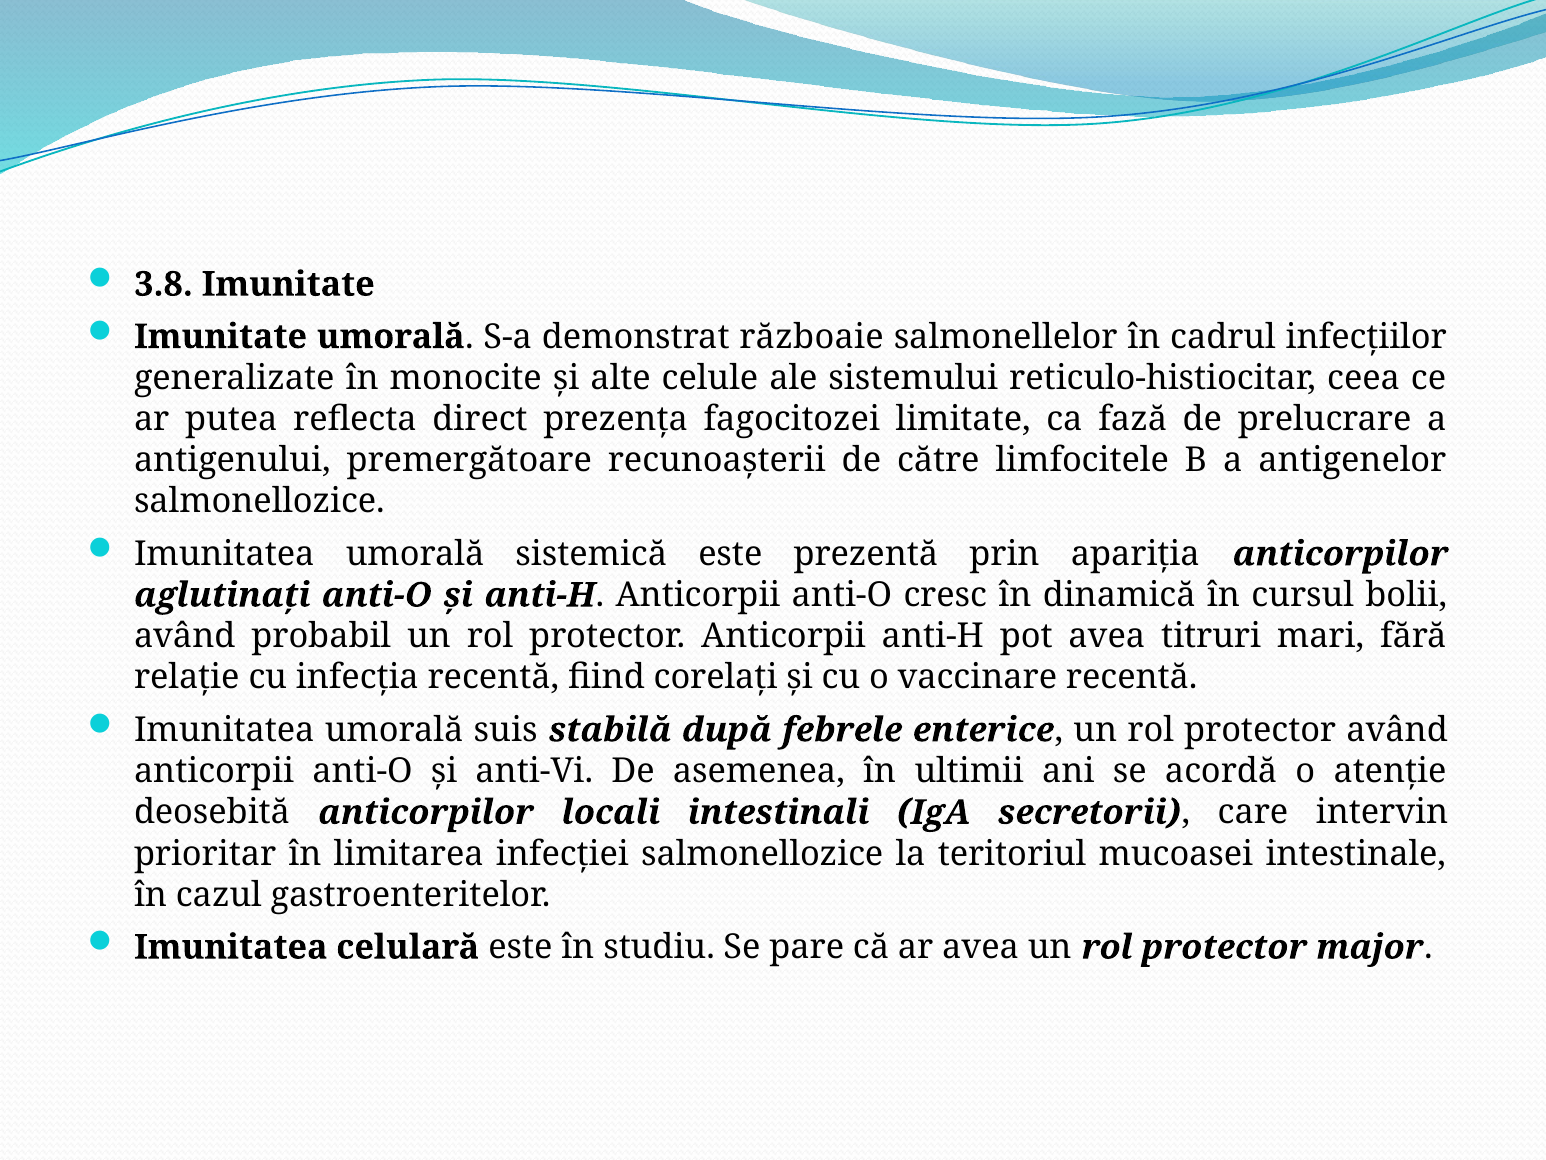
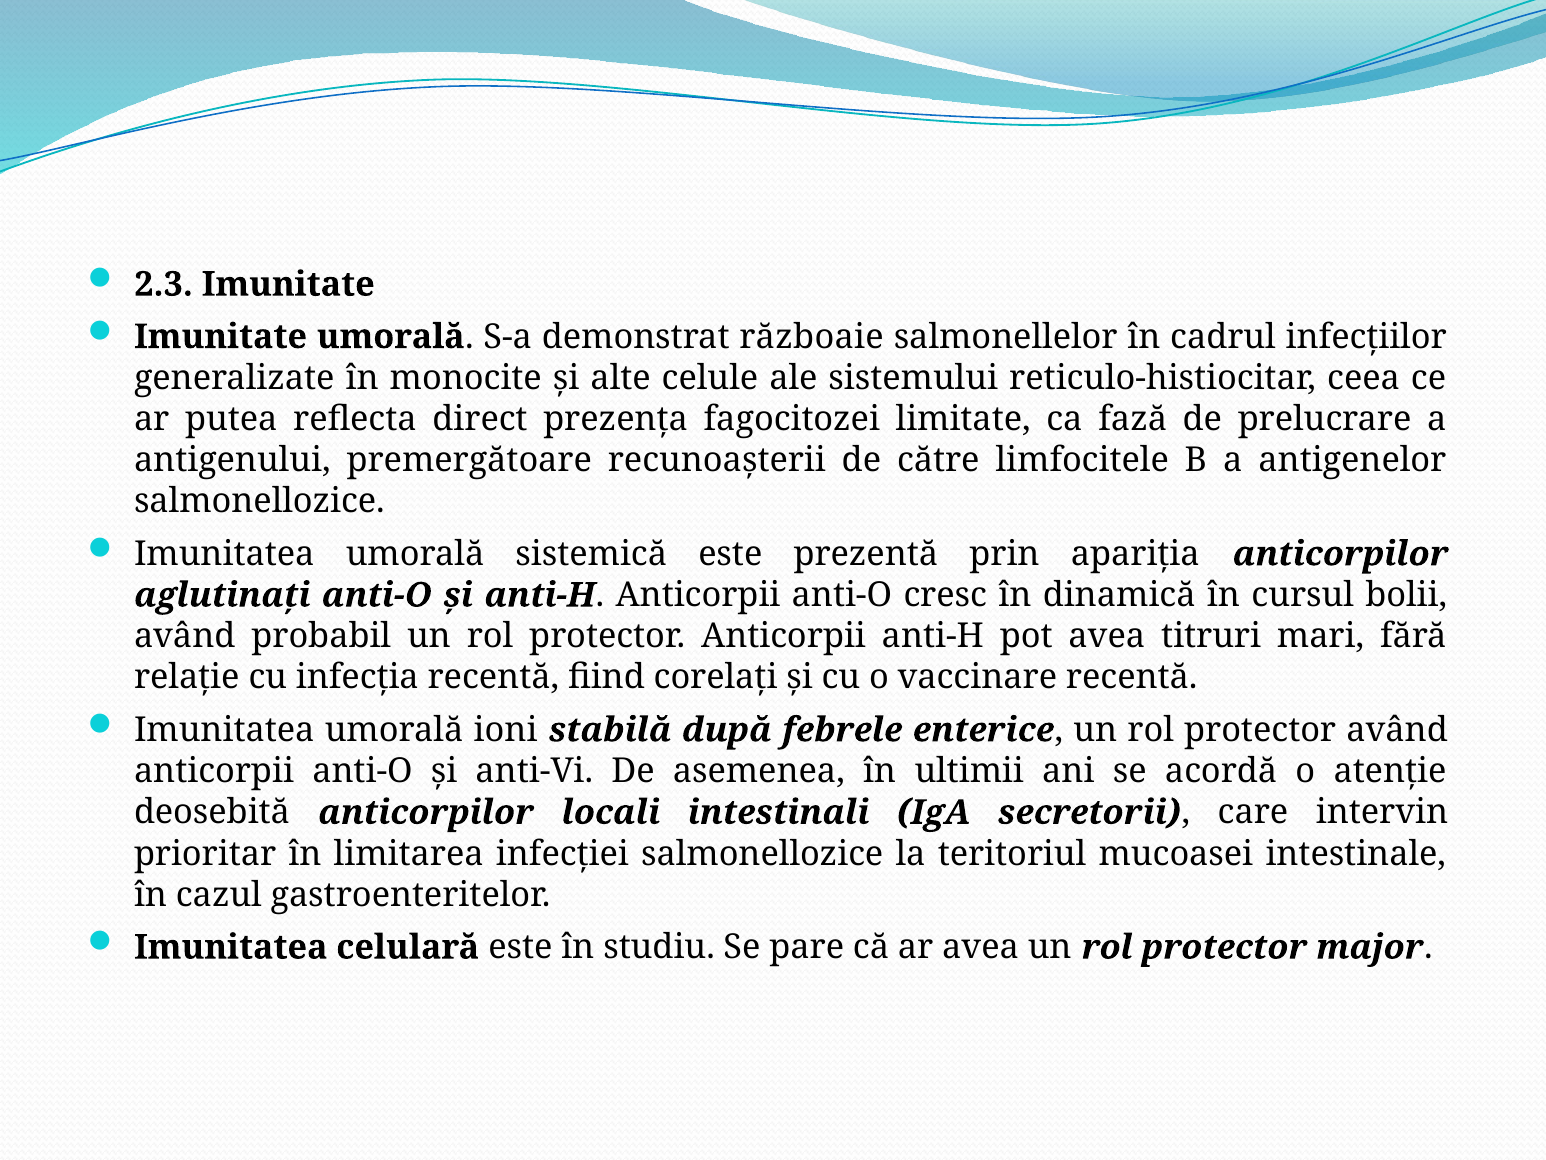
3.8: 3.8 -> 2.3
suis: suis -> ioni
